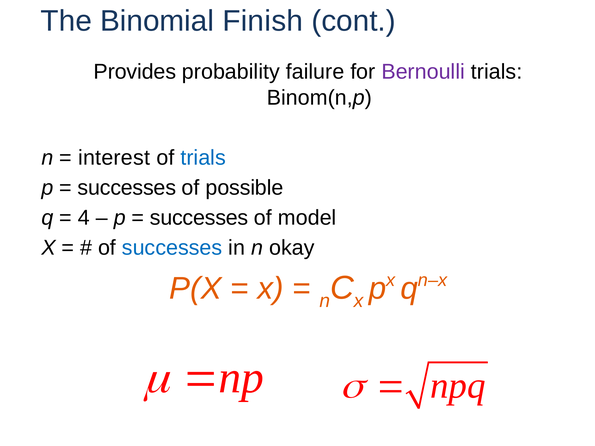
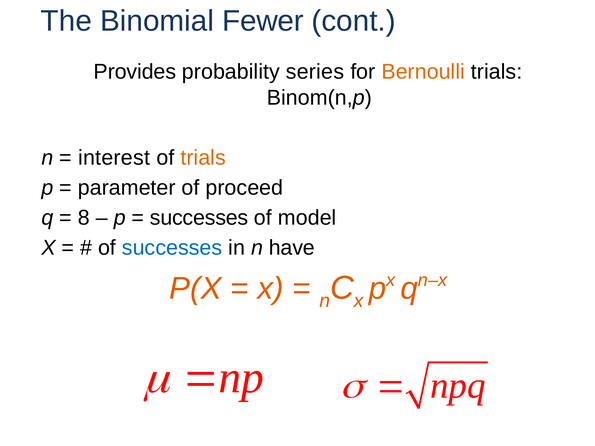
Finish: Finish -> Fewer
failure: failure -> series
Bernoulli colour: purple -> orange
trials at (203, 158) colour: blue -> orange
successes at (127, 188): successes -> parameter
possible: possible -> proceed
4: 4 -> 8
okay: okay -> have
